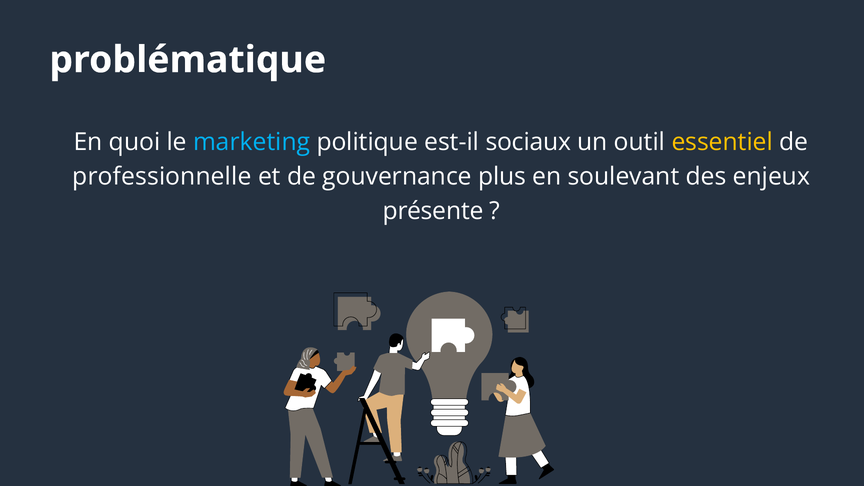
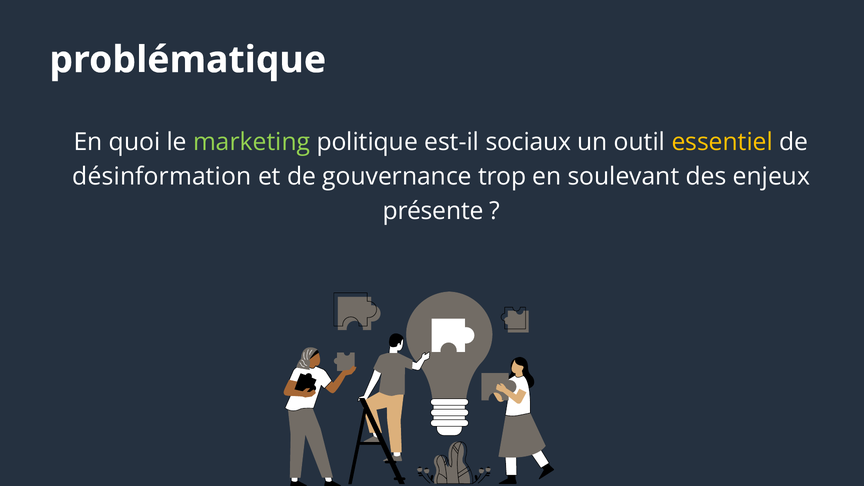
marketing colour: light blue -> light green
professionnelle: professionnelle -> désinformation
plus: plus -> trop
